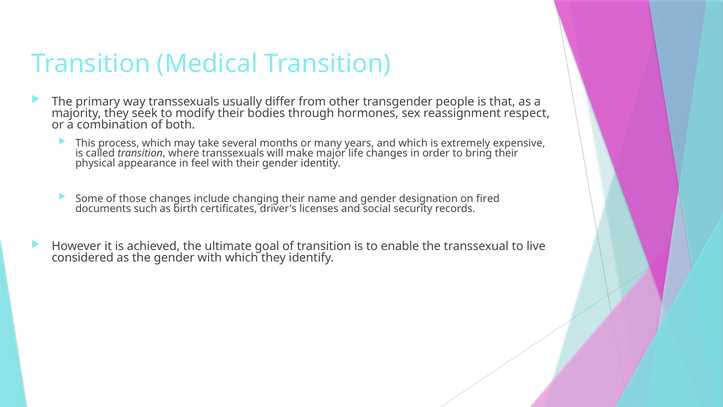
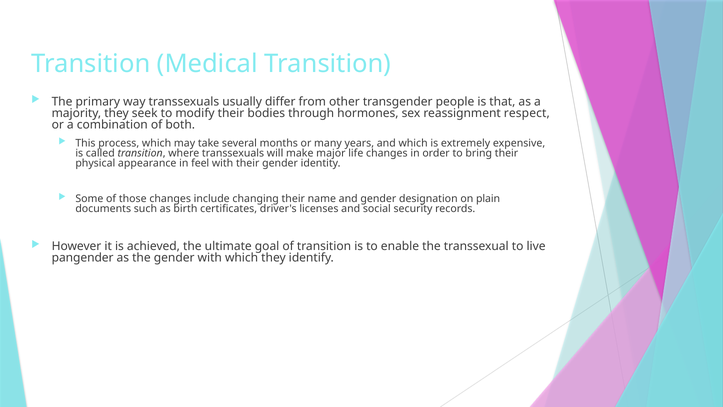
fired: fired -> plain
considered: considered -> pangender
